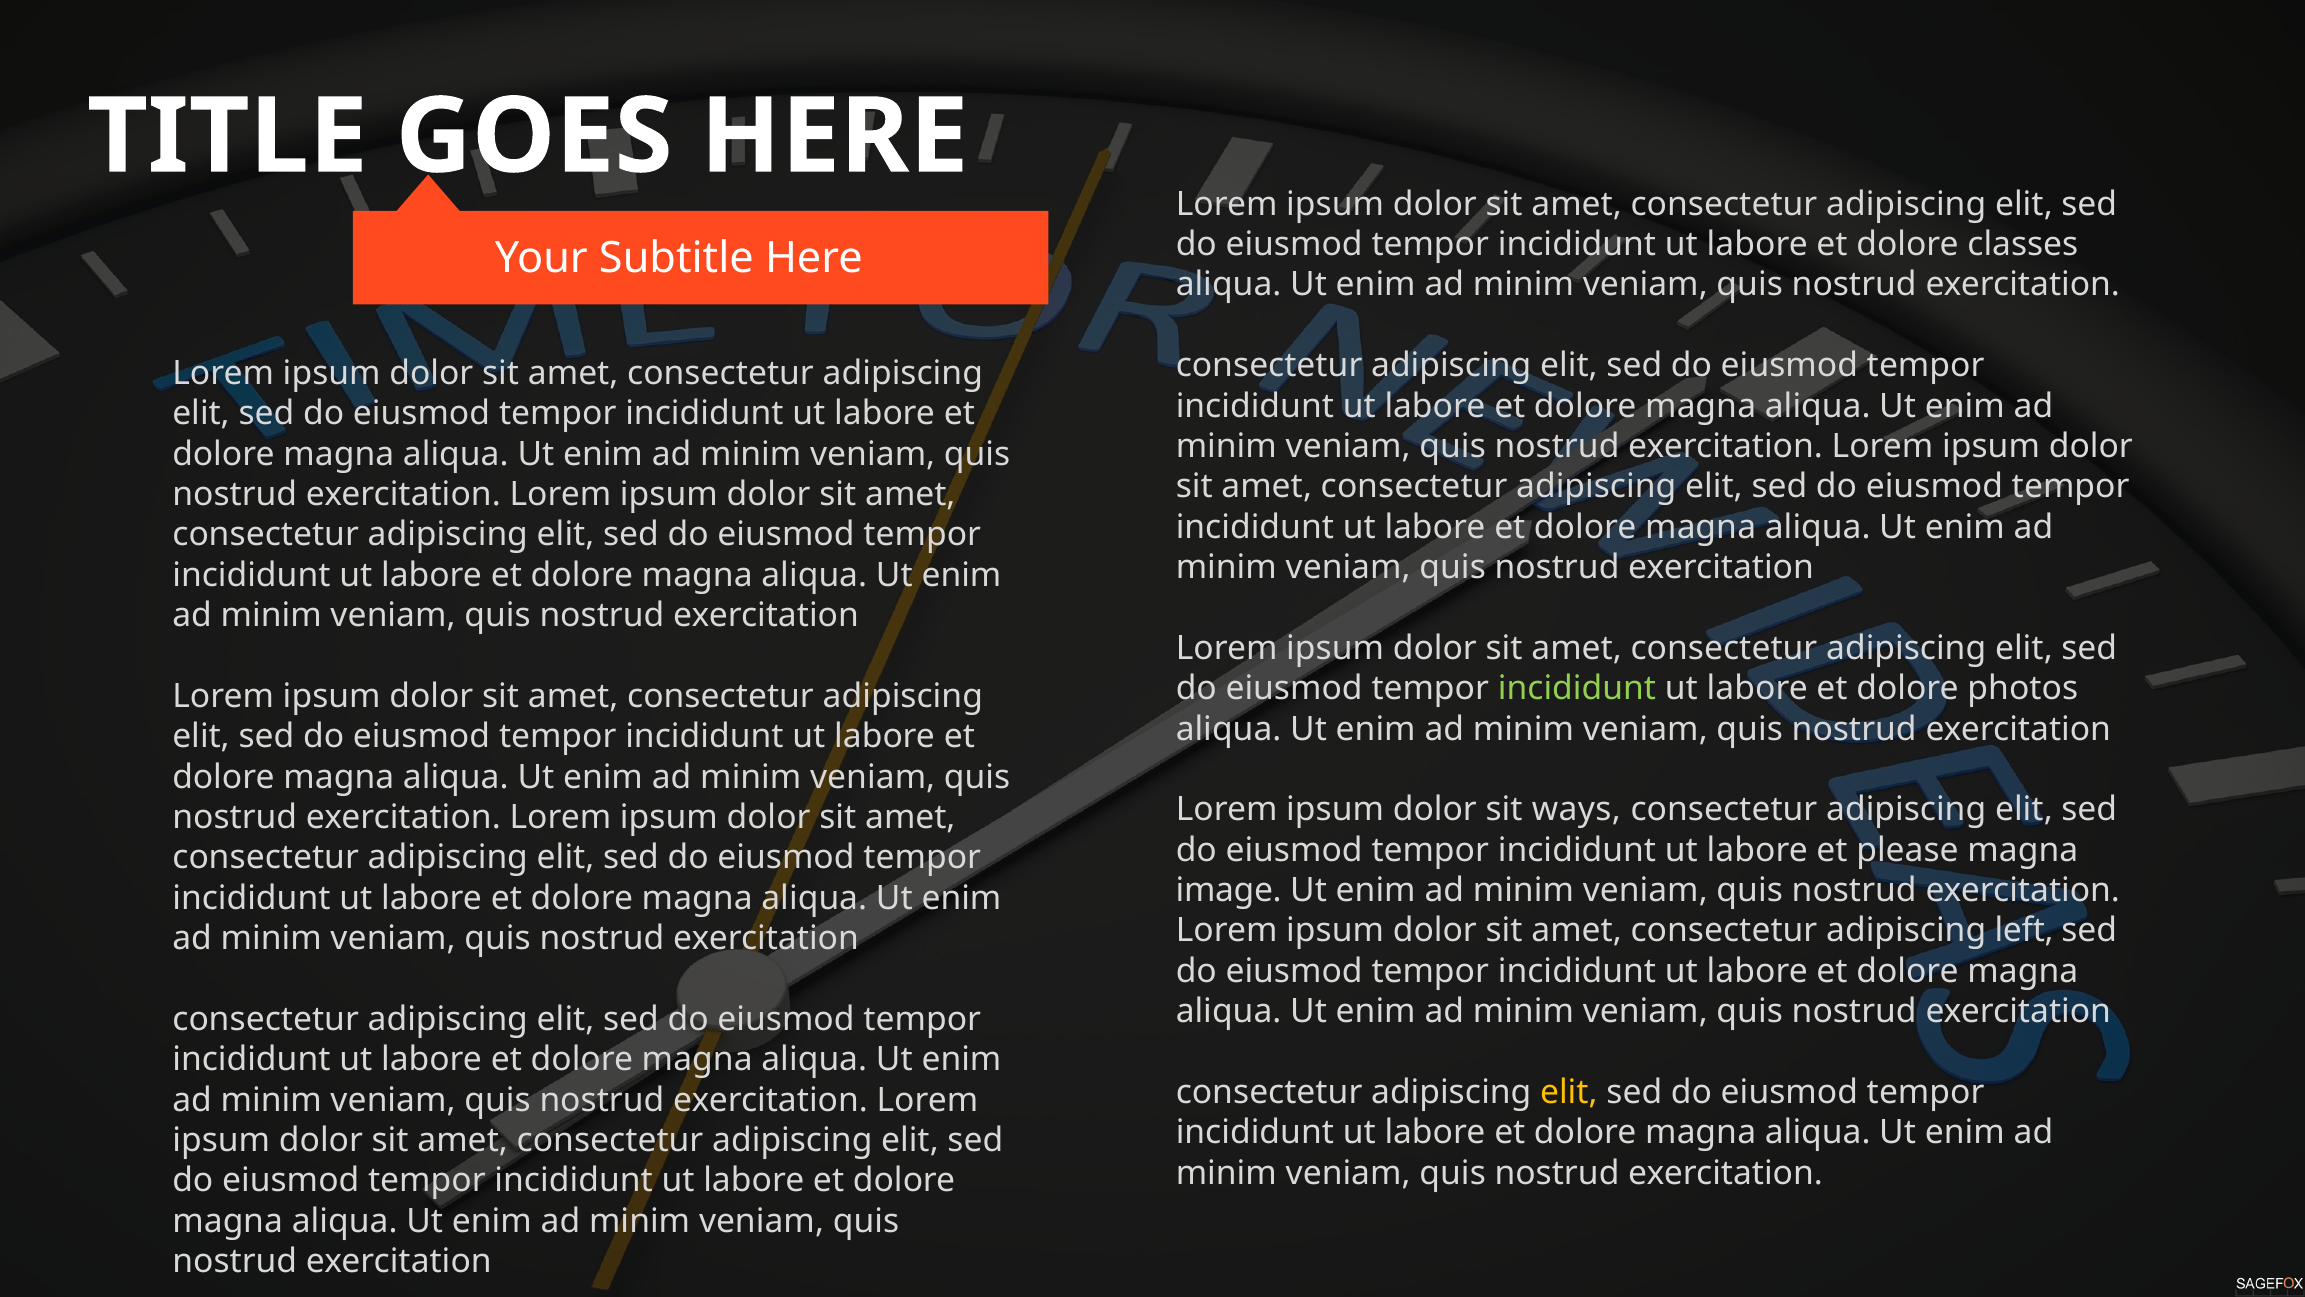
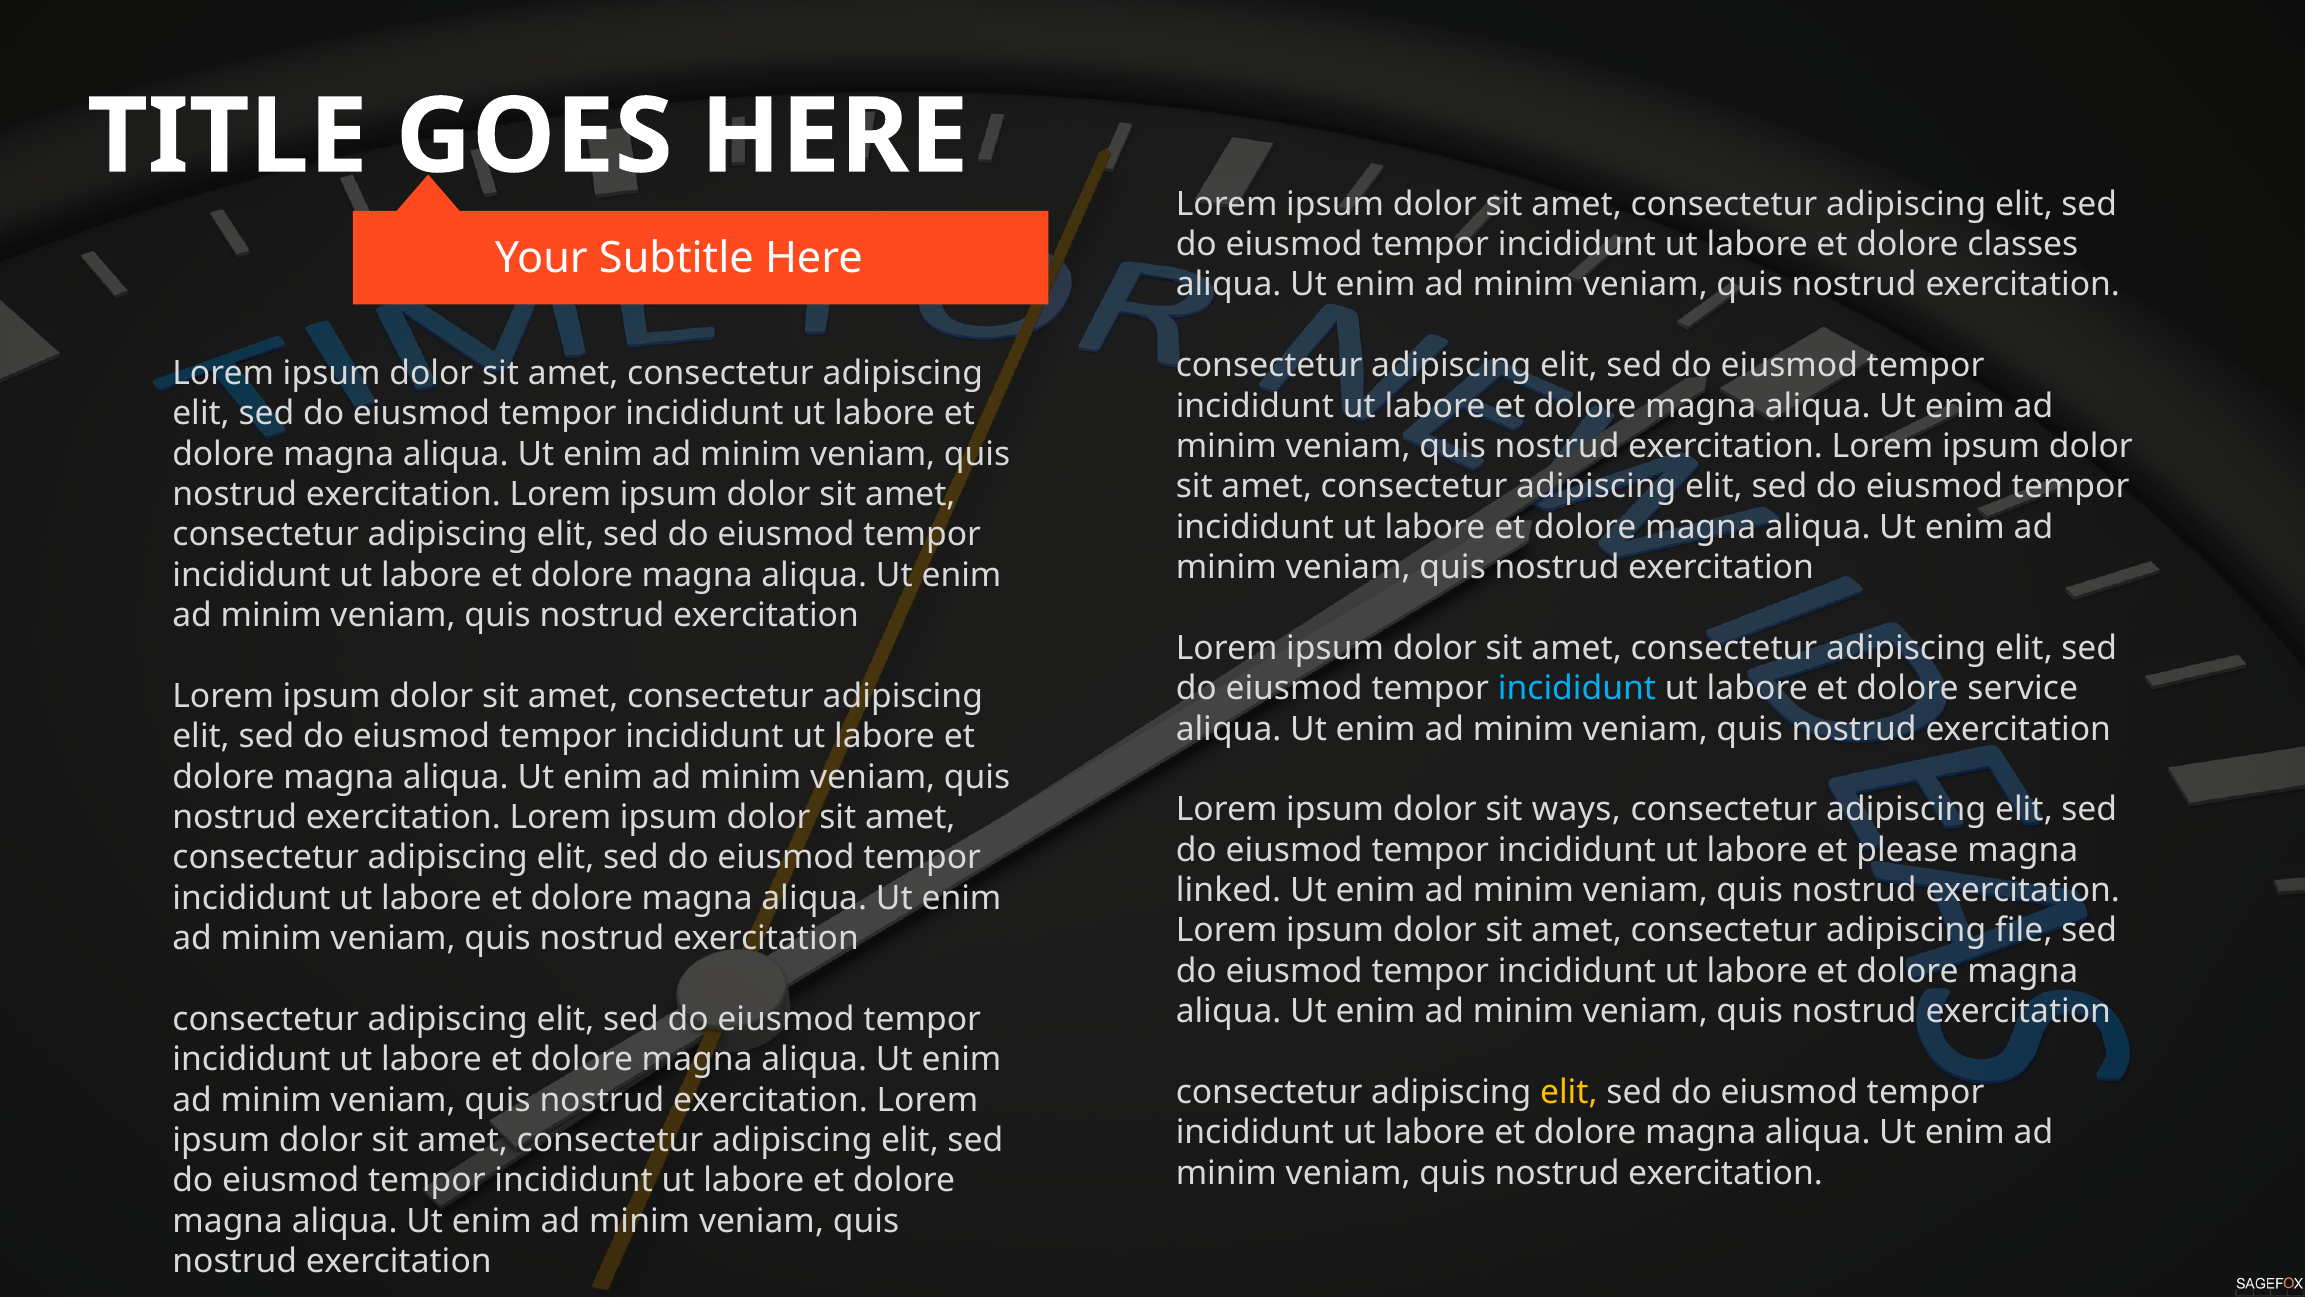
incididunt at (1577, 688) colour: light green -> light blue
photos: photos -> service
image: image -> linked
left: left -> file
